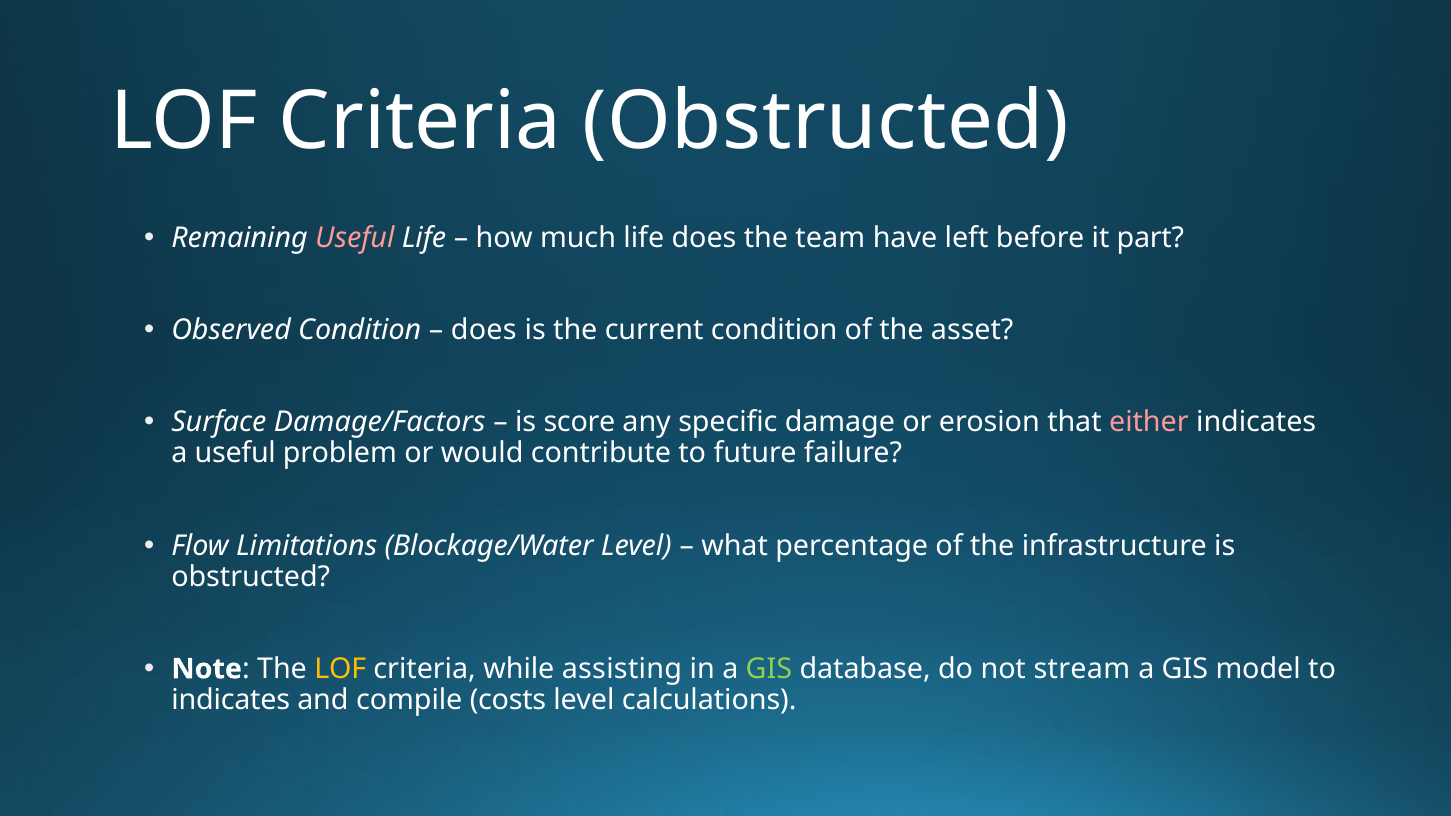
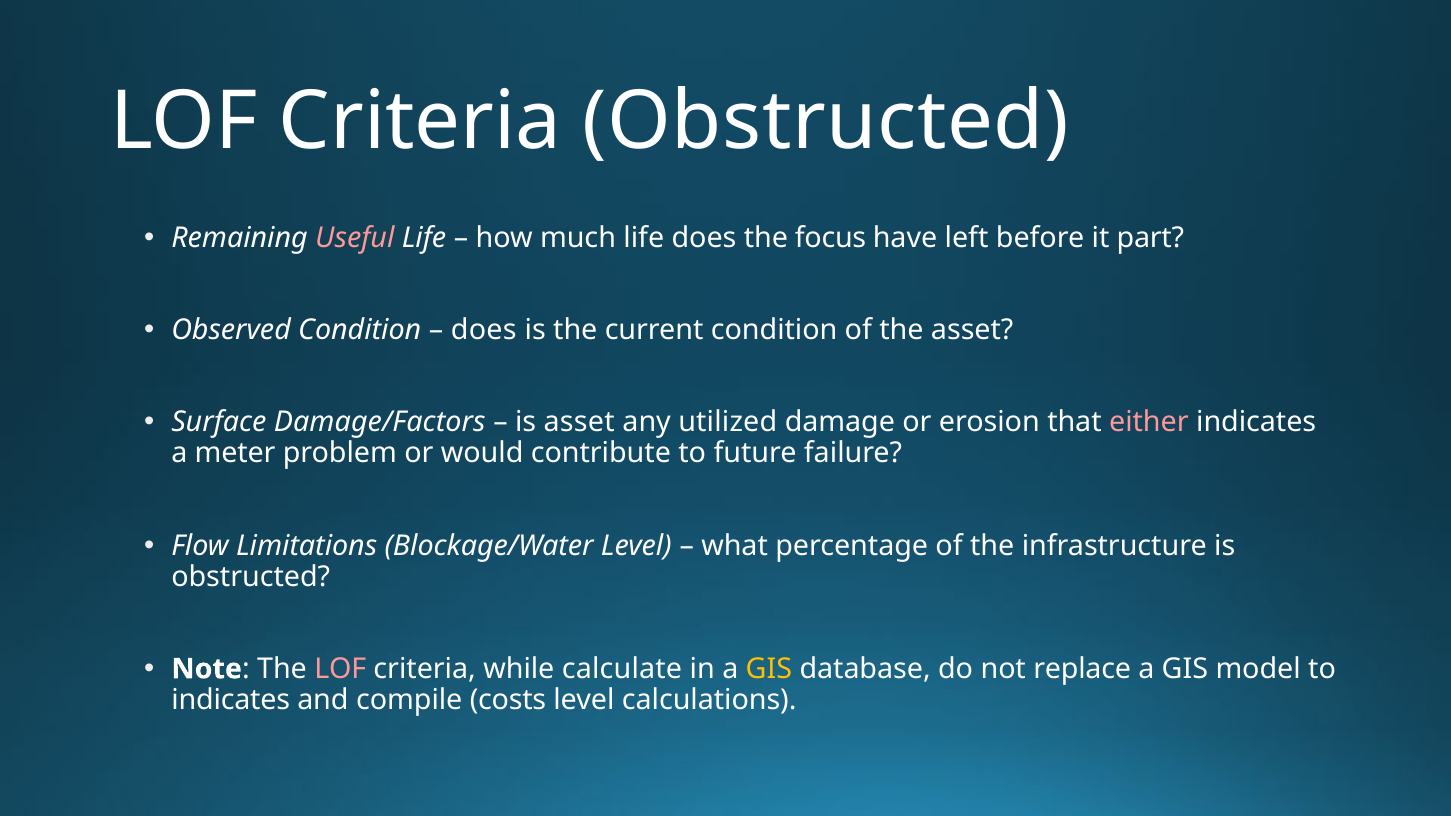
team: team -> focus
is score: score -> asset
specific: specific -> utilized
a useful: useful -> meter
LOF at (340, 669) colour: yellow -> pink
assisting: assisting -> calculate
GIS at (769, 669) colour: light green -> yellow
stream: stream -> replace
